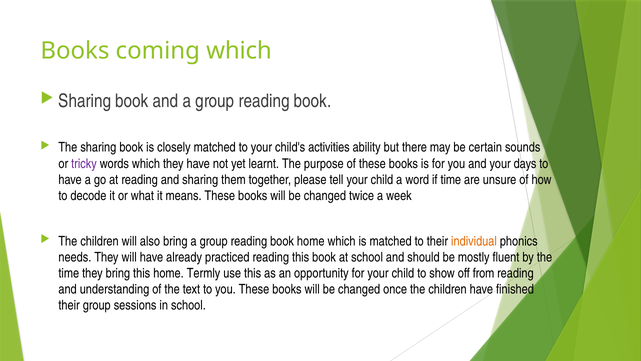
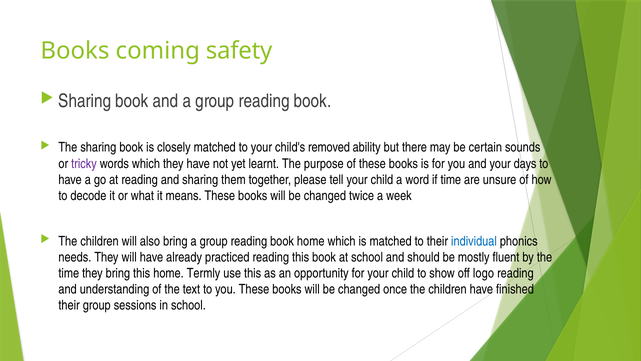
coming which: which -> safety
activities: activities -> removed
individual colour: orange -> blue
from: from -> logo
